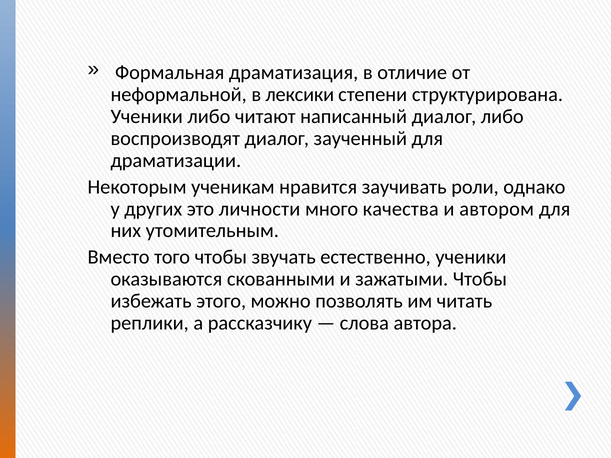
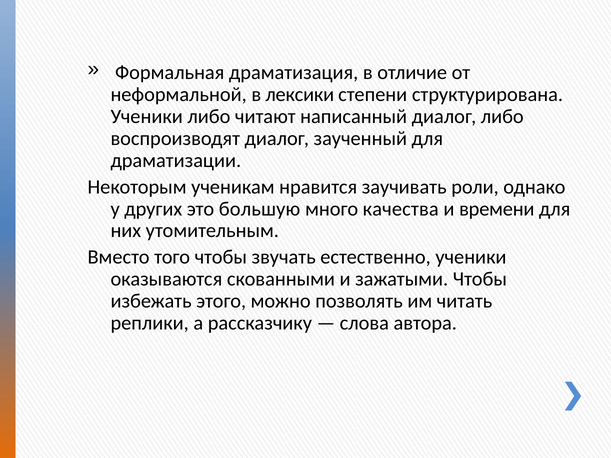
личности: личности -> большую
автором: автором -> времени
